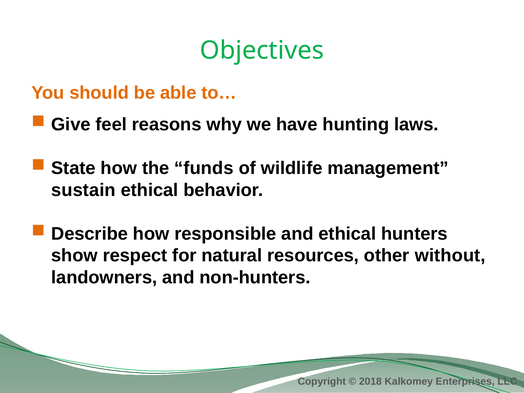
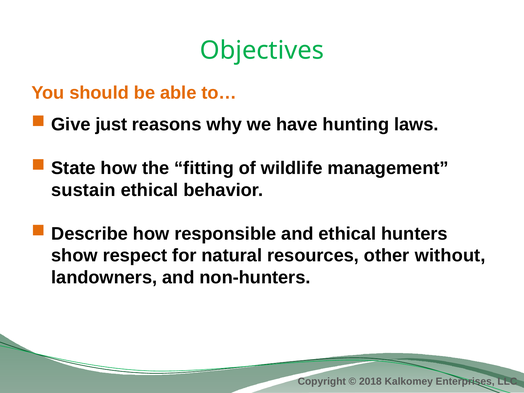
feel: feel -> just
funds: funds -> fitting
